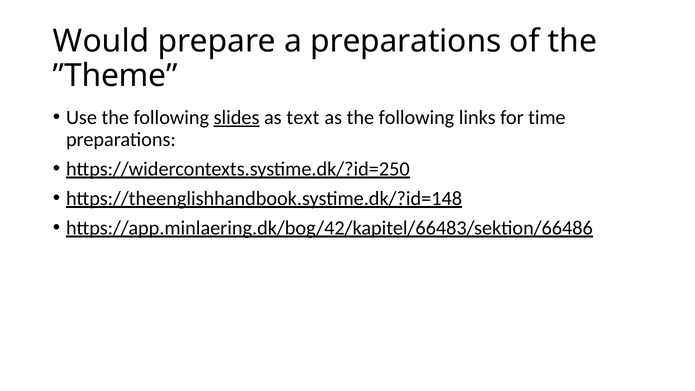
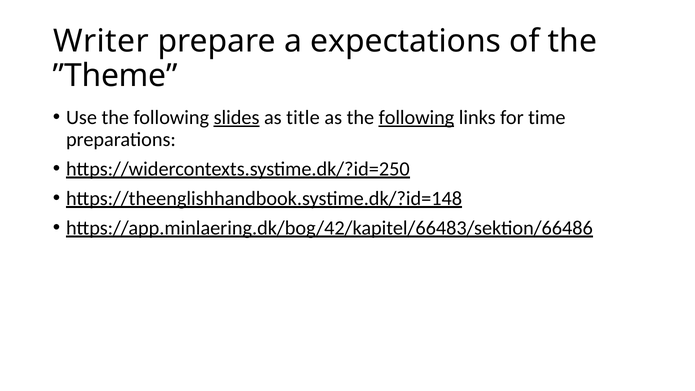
Would: Would -> Writer
a preparations: preparations -> expectations
text: text -> title
following at (416, 118) underline: none -> present
